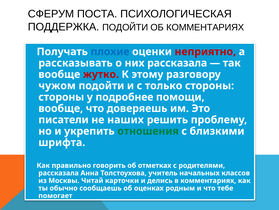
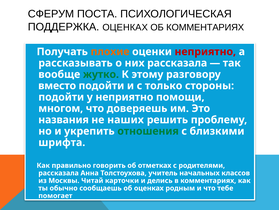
ПОДДЕРЖКА ПОДОЙТИ: ПОДОЙТИ -> ОЦЕНКАХ
плохие colour: blue -> orange
жутко colour: red -> green
чужом: чужом -> вместо
стороны at (61, 97): стороны -> подойти
у подробнее: подробнее -> неприятно
вообще at (61, 108): вообще -> многом
писатели: писатели -> названия
